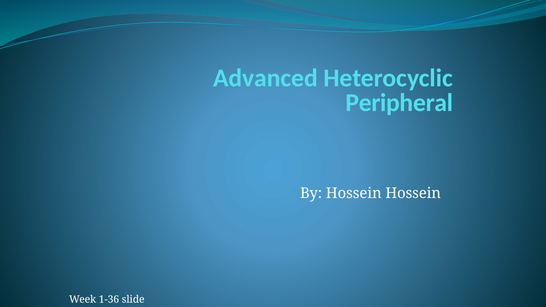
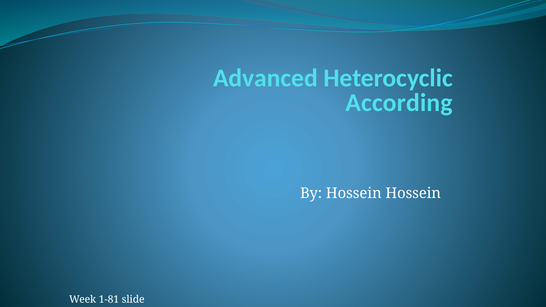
Peripheral: Peripheral -> According
1-36: 1-36 -> 1-81
